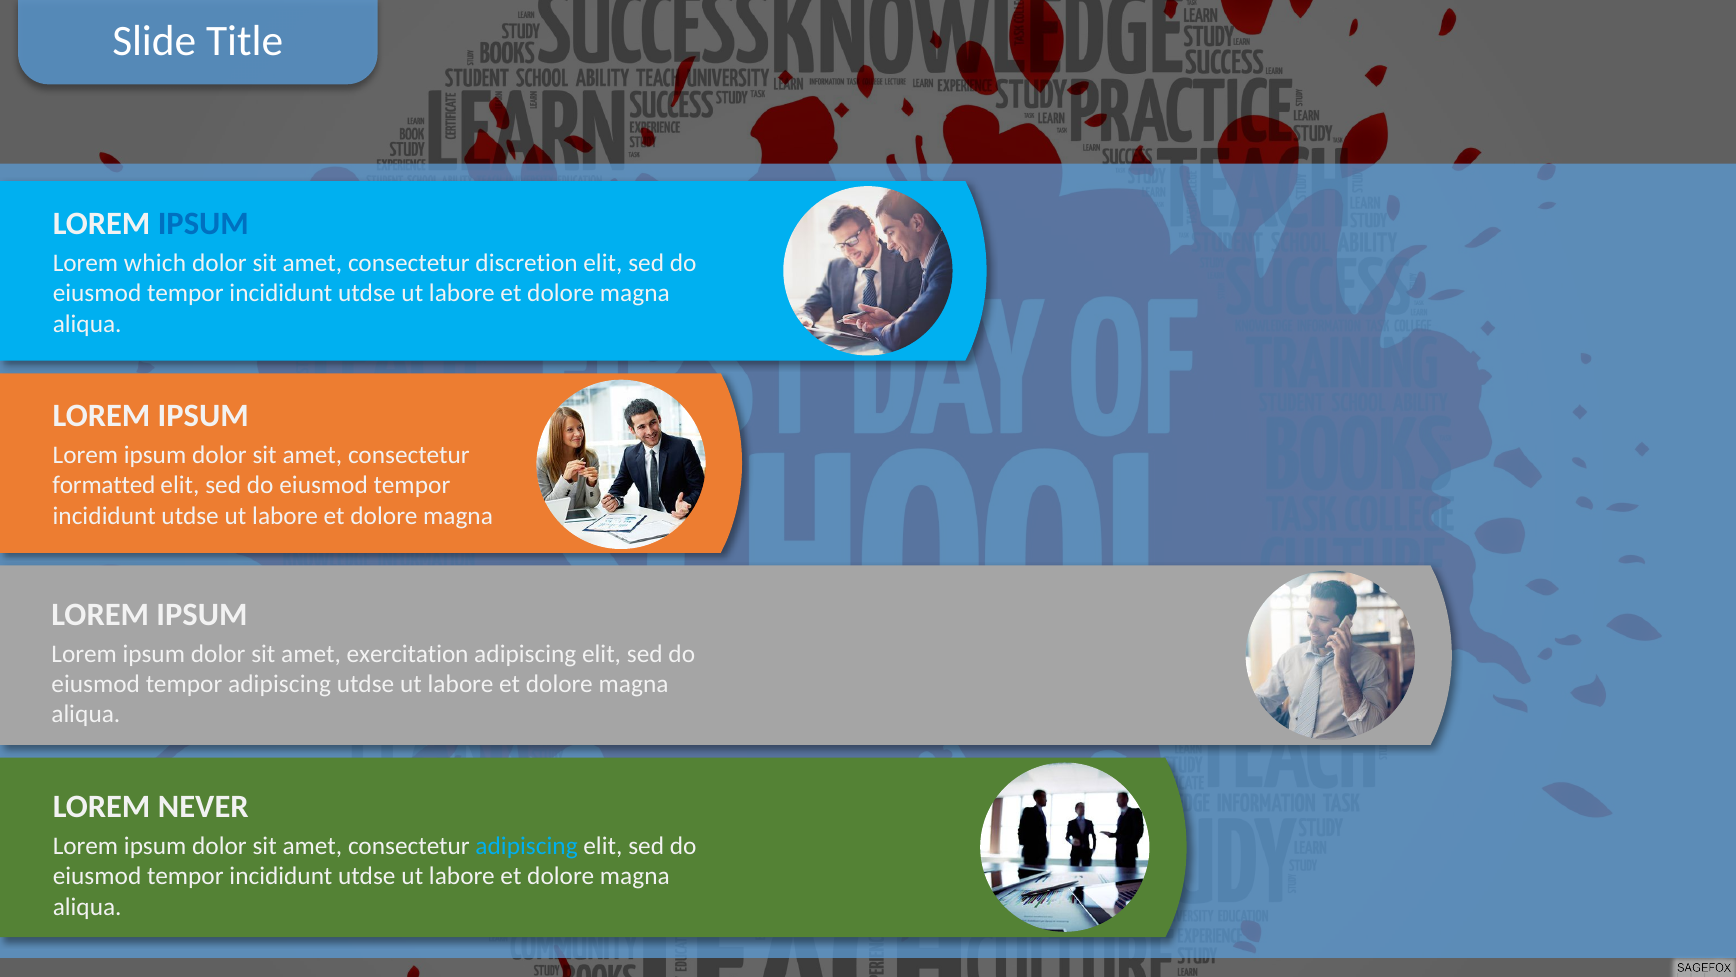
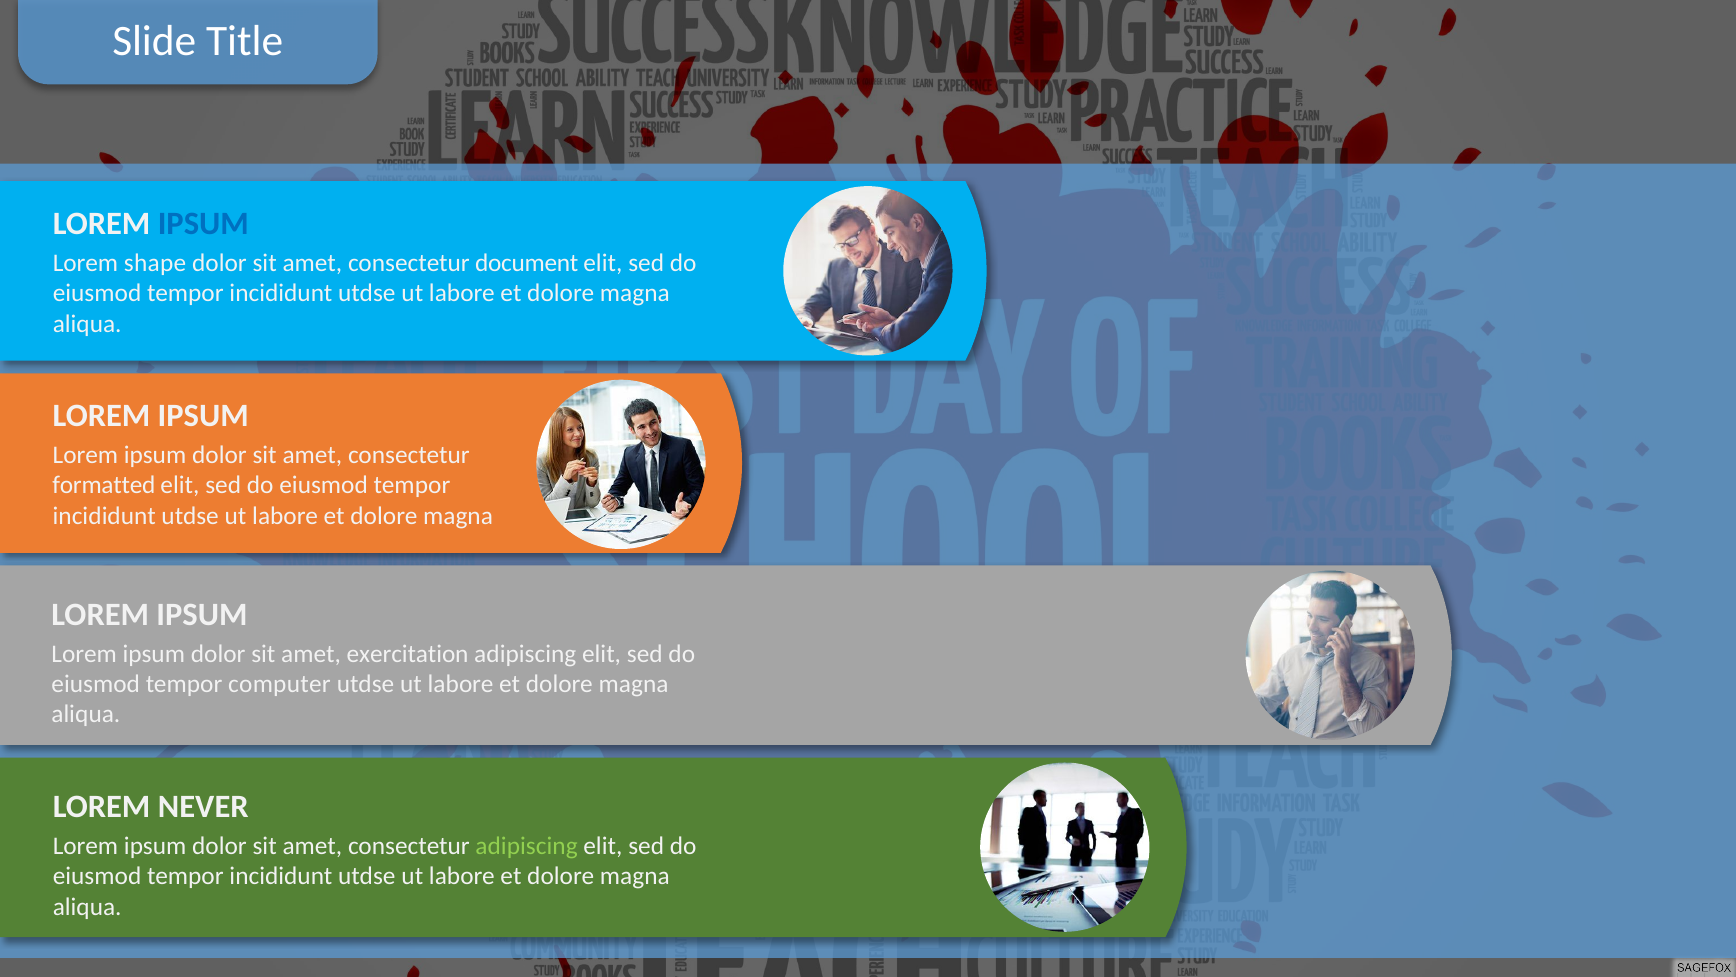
which: which -> shape
discretion: discretion -> document
tempor adipiscing: adipiscing -> computer
adipiscing at (527, 846) colour: light blue -> light green
